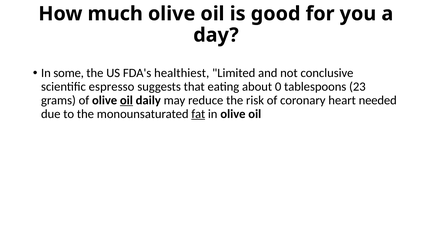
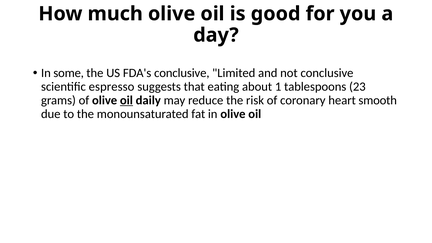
FDA's healthiest: healthiest -> conclusive
0: 0 -> 1
needed: needed -> smooth
fat underline: present -> none
